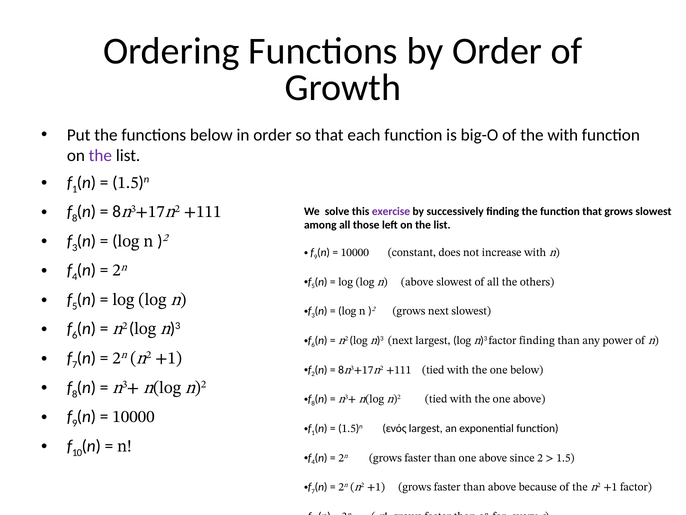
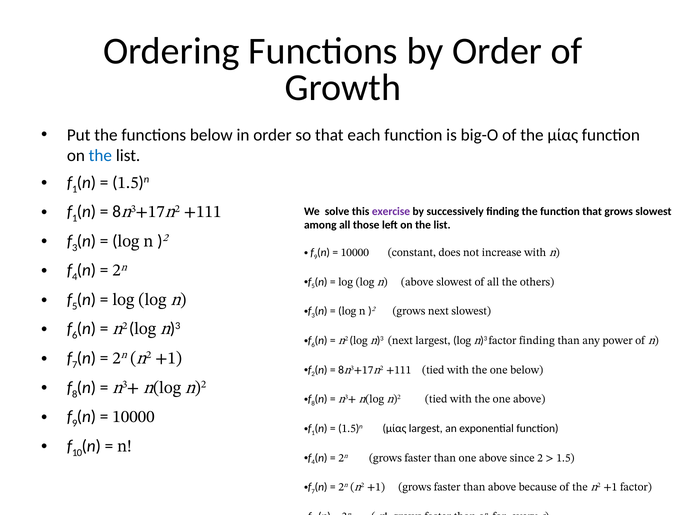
the with: with -> μίας
the at (100, 156) colour: purple -> blue
8 at (75, 218): 8 -> 1
ενός at (394, 428): ενός -> μίας
